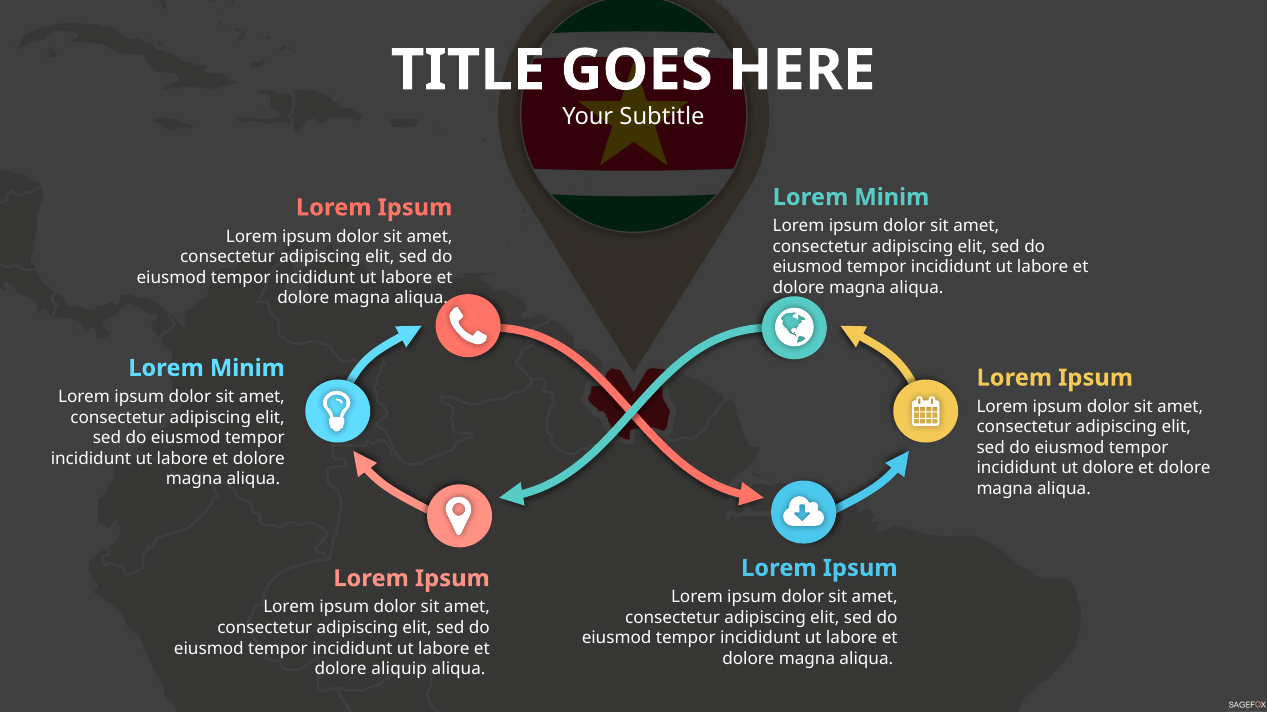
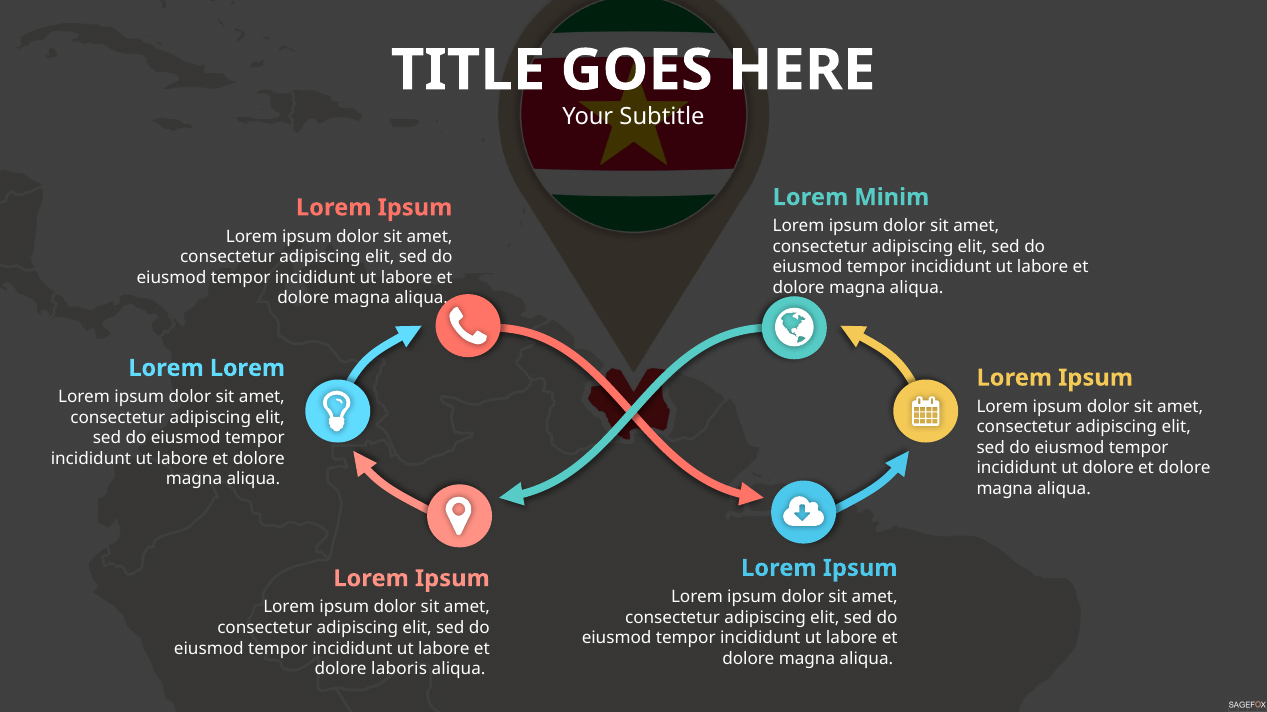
Minim at (247, 368): Minim -> Lorem
aliquip: aliquip -> laboris
